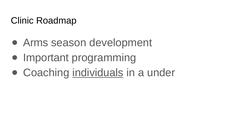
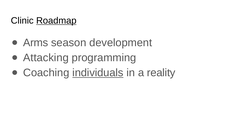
Roadmap underline: none -> present
Important: Important -> Attacking
under: under -> reality
